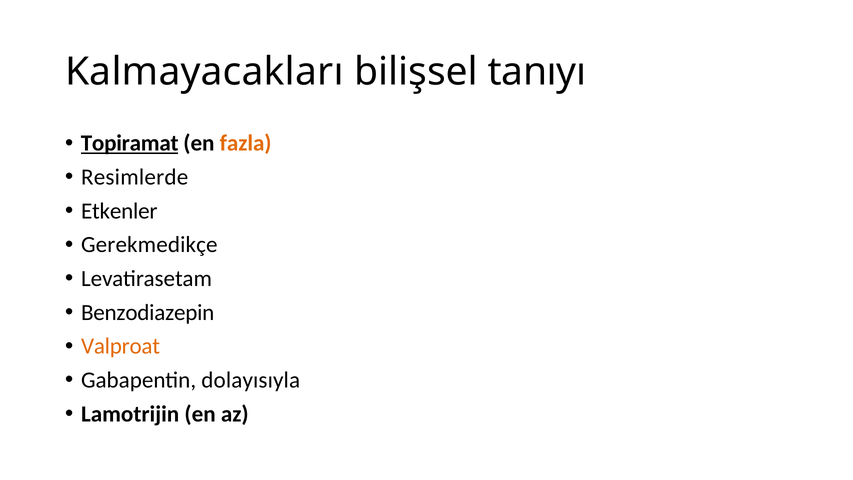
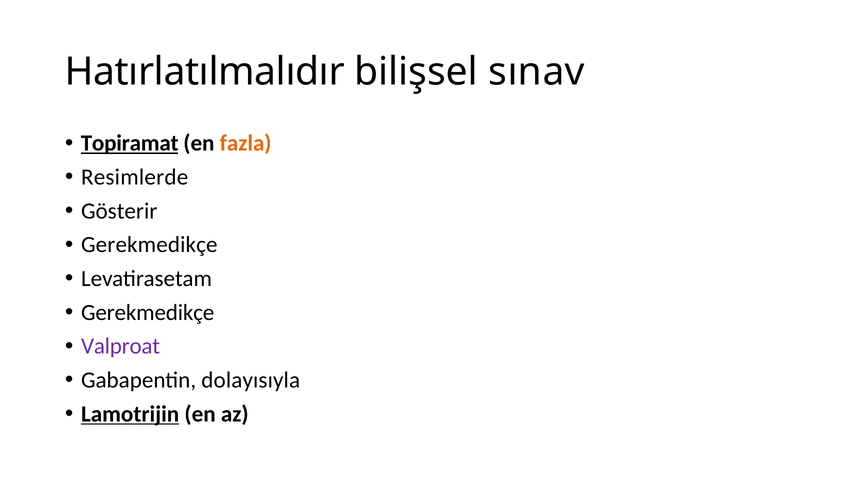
Kalmayacakları: Kalmayacakları -> Hatırlatılmalıdır
tanıyı: tanıyı -> sınav
Etkenler: Etkenler -> Gösterir
Benzodiazepin at (148, 312): Benzodiazepin -> Gerekmedikçe
Valproat colour: orange -> purple
Lamotrijin underline: none -> present
